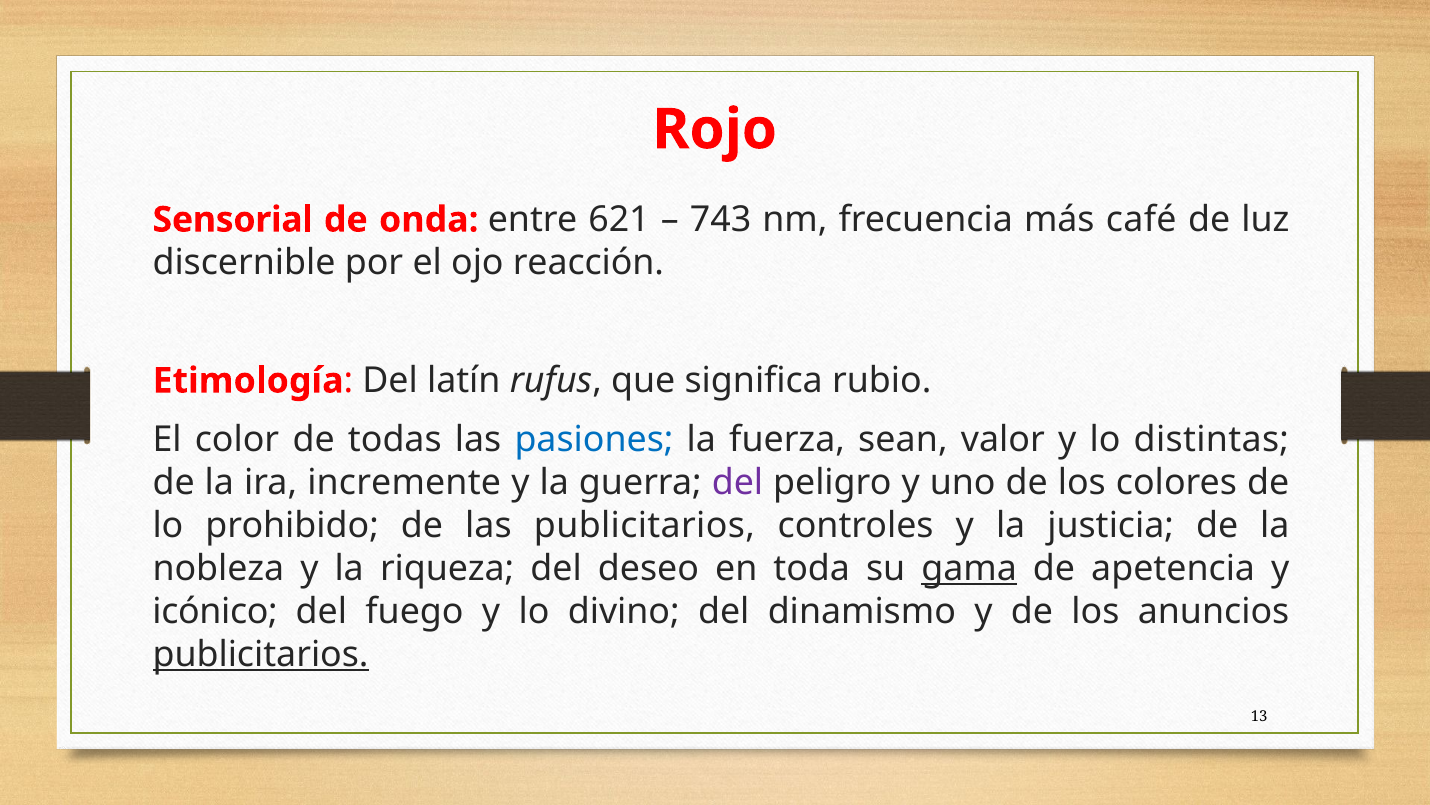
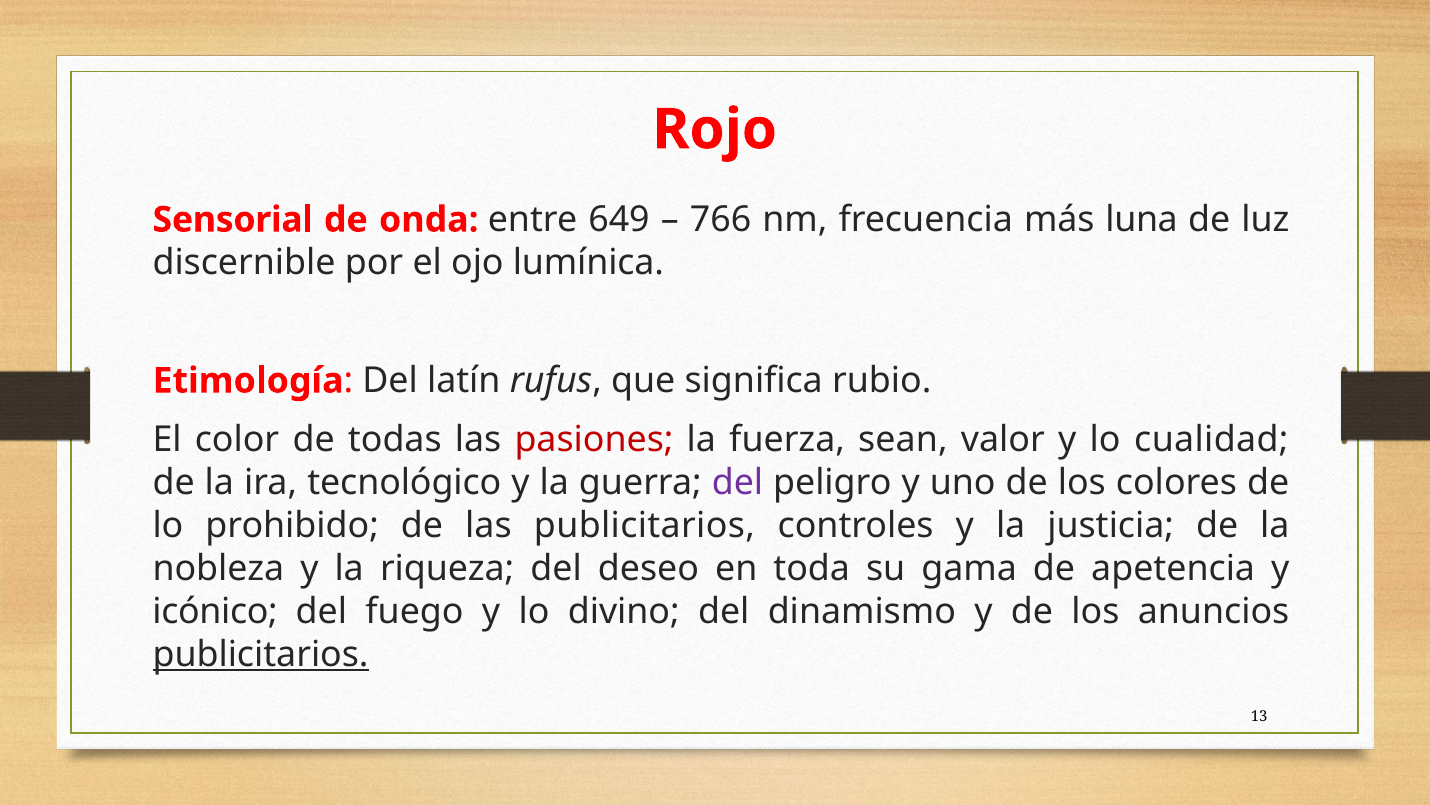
621: 621 -> 649
743: 743 -> 766
café: café -> luna
reacción: reacción -> lumínica
pasiones colour: blue -> red
distintas: distintas -> cualidad
incremente: incremente -> tecnológico
gama underline: present -> none
